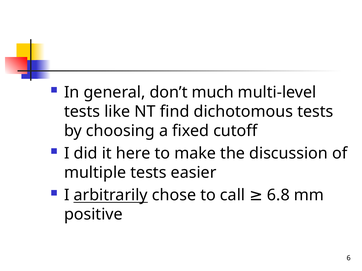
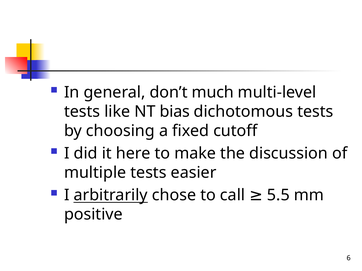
find: find -> bias
6.8: 6.8 -> 5.5
